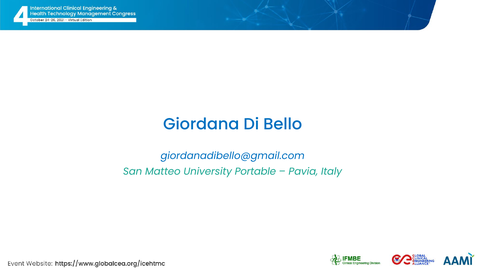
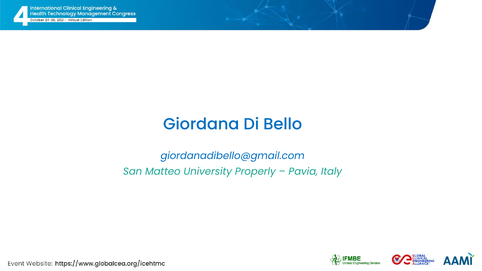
Portable: Portable -> Properly
